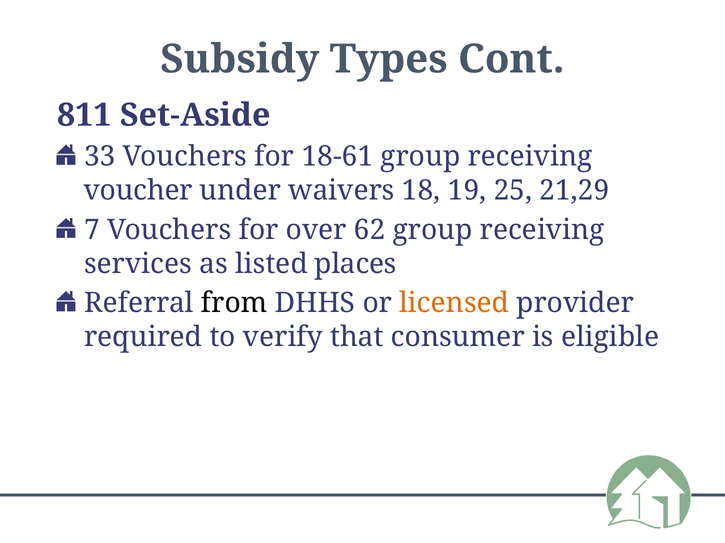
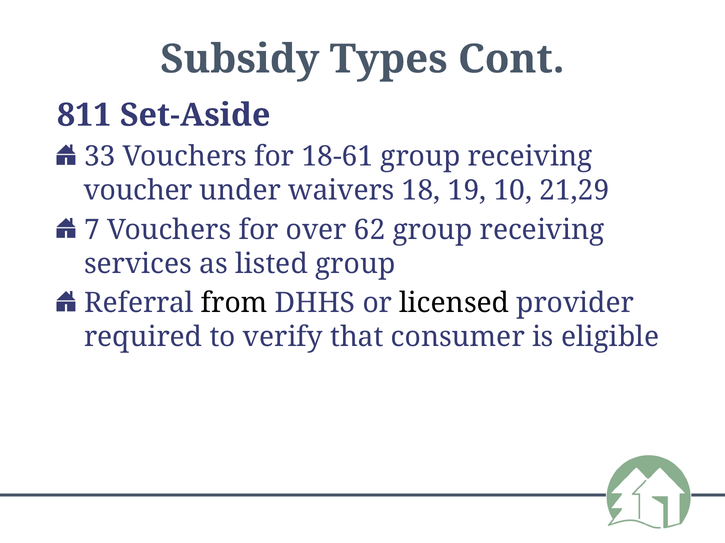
25: 25 -> 10
listed places: places -> group
licensed colour: orange -> black
